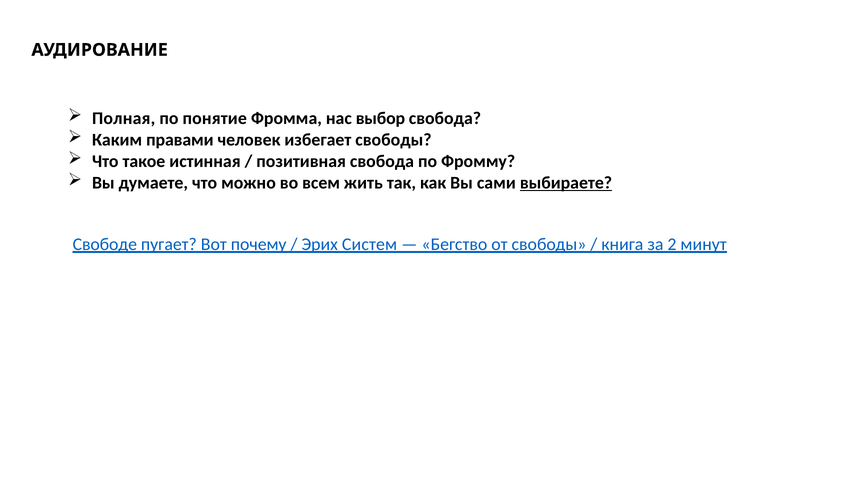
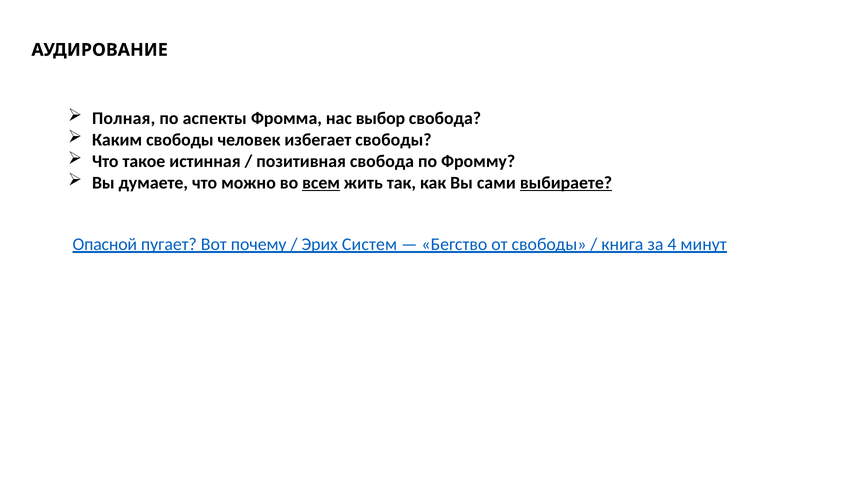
понятие: понятие -> аспекты
Каким правами: правами -> свободы
всем underline: none -> present
Свободе: Свободе -> Опасной
2: 2 -> 4
